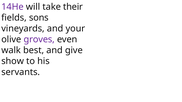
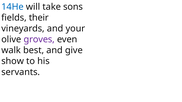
14He colour: purple -> blue
their: their -> sons
sons: sons -> their
